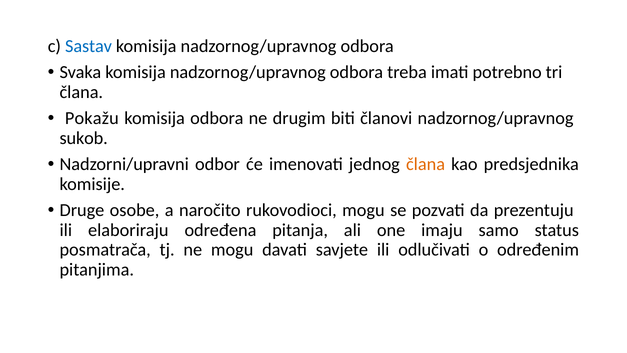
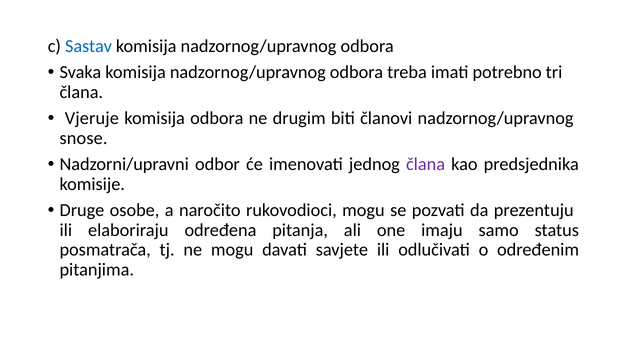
Pokažu: Pokažu -> Vjeruje
sukob: sukob -> snose
člana at (426, 164) colour: orange -> purple
